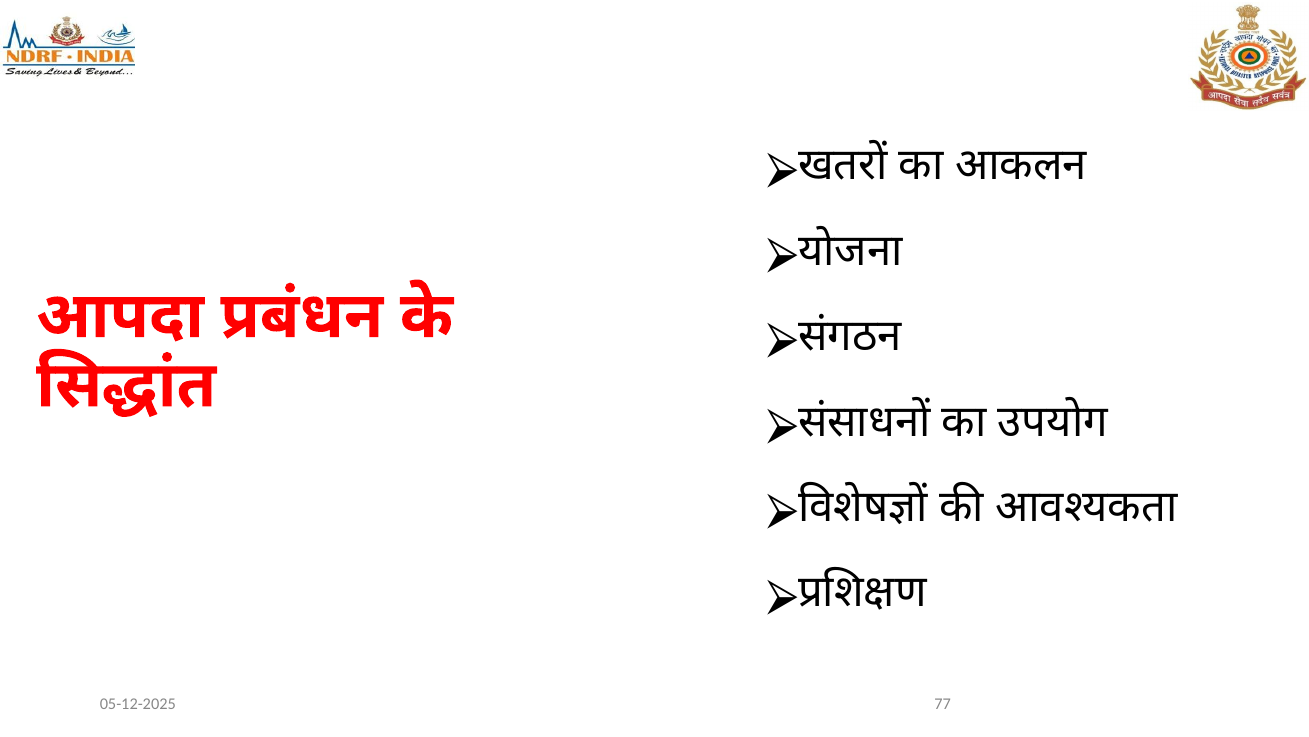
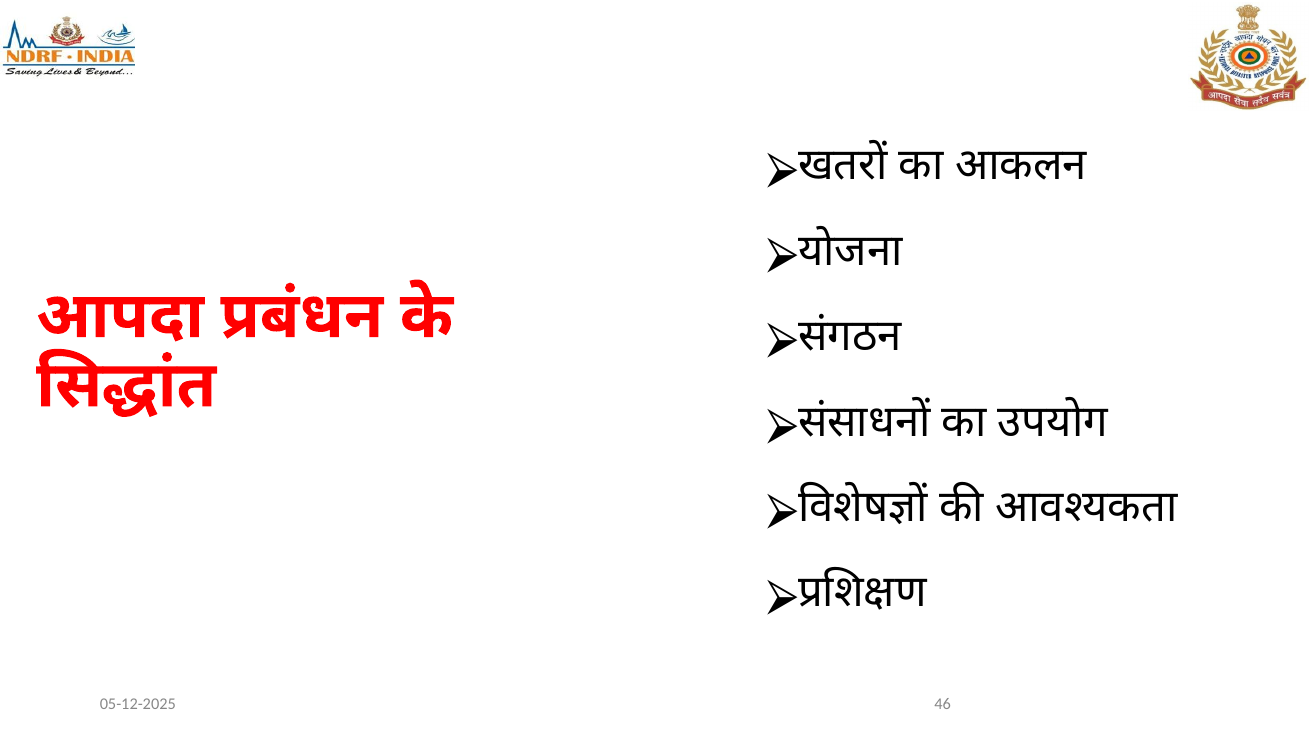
77: 77 -> 46
